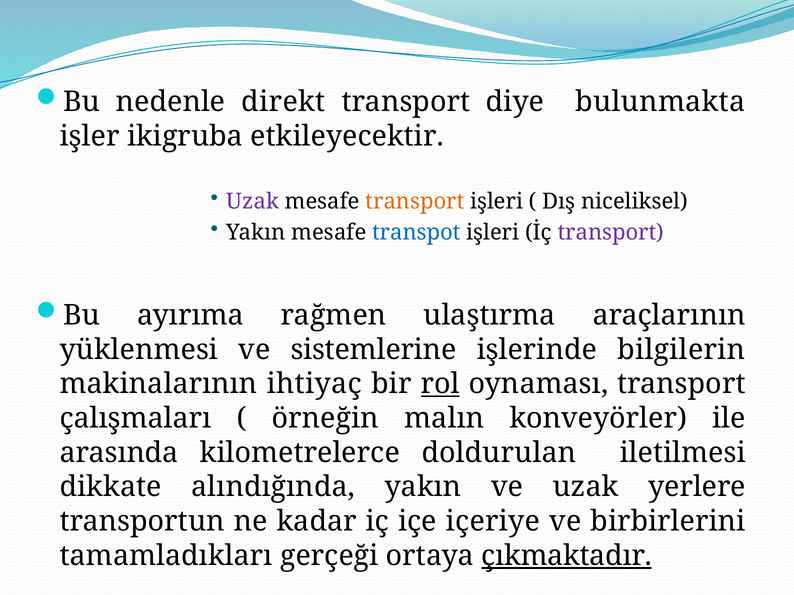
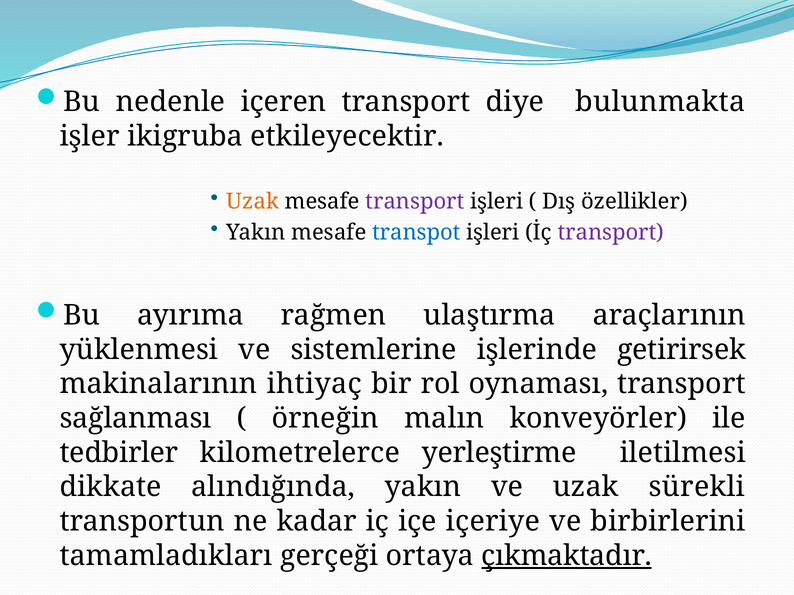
direkt: direkt -> içeren
Uzak at (253, 202) colour: purple -> orange
transport at (415, 202) colour: orange -> purple
niceliksel: niceliksel -> özellikler
bilgilerin: bilgilerin -> getirirsek
rol underline: present -> none
çalışmaları: çalışmaları -> sağlanması
arasında: arasında -> tedbirler
doldurulan: doldurulan -> yerleştirme
yerlere: yerlere -> sürekli
